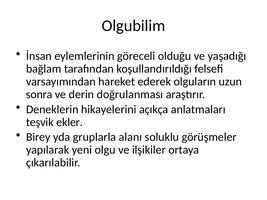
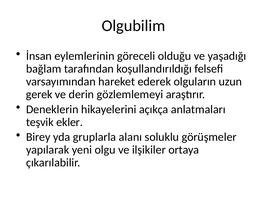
sonra: sonra -> gerek
doğrulanması: doğrulanması -> gözlemlemeyi
